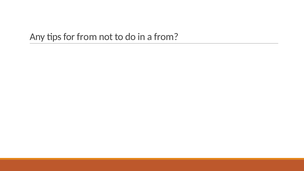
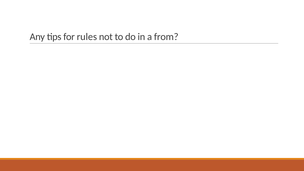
for from: from -> rules
